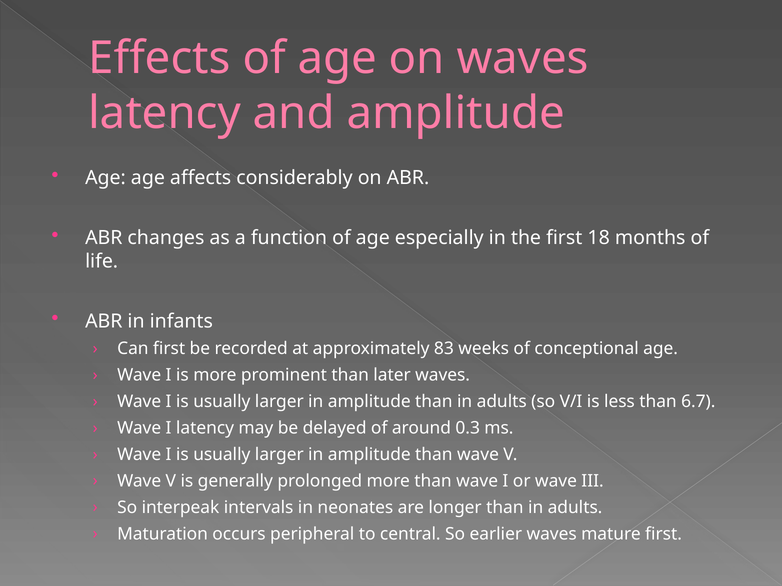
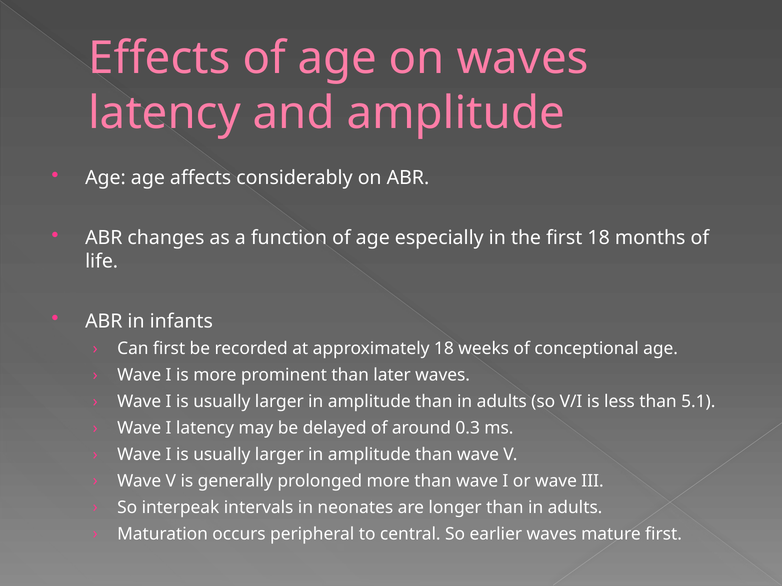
approximately 83: 83 -> 18
6.7: 6.7 -> 5.1
